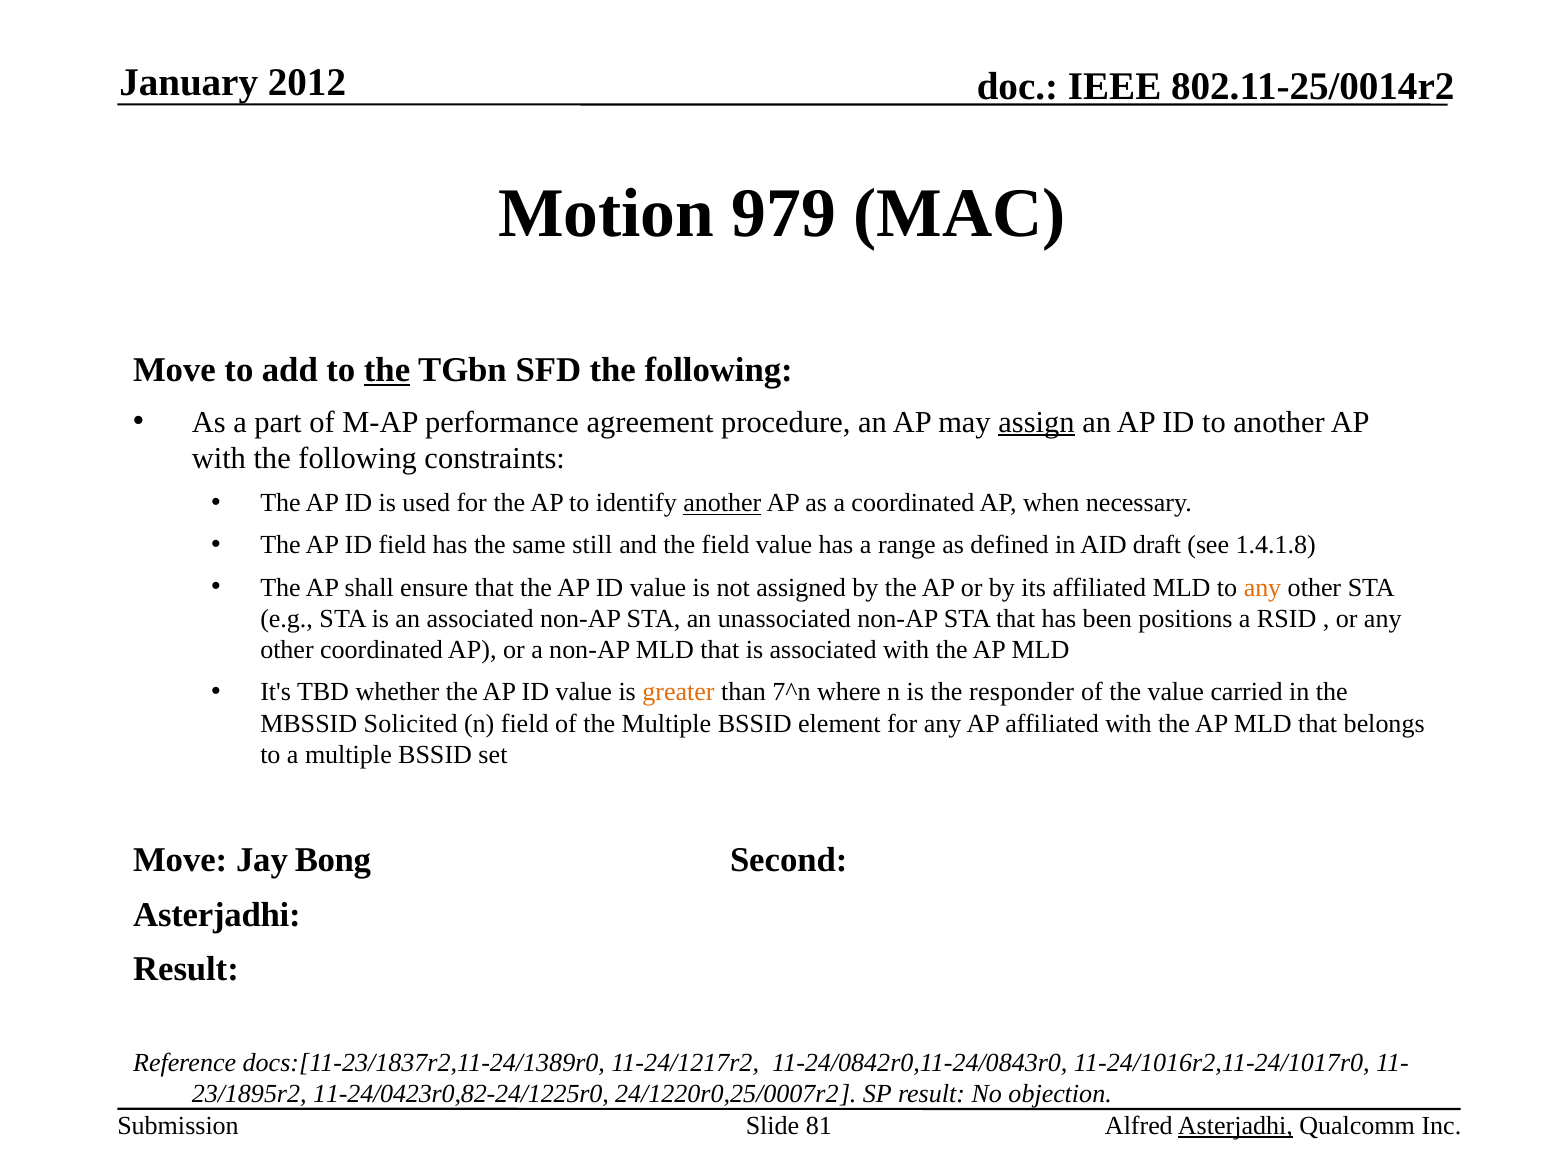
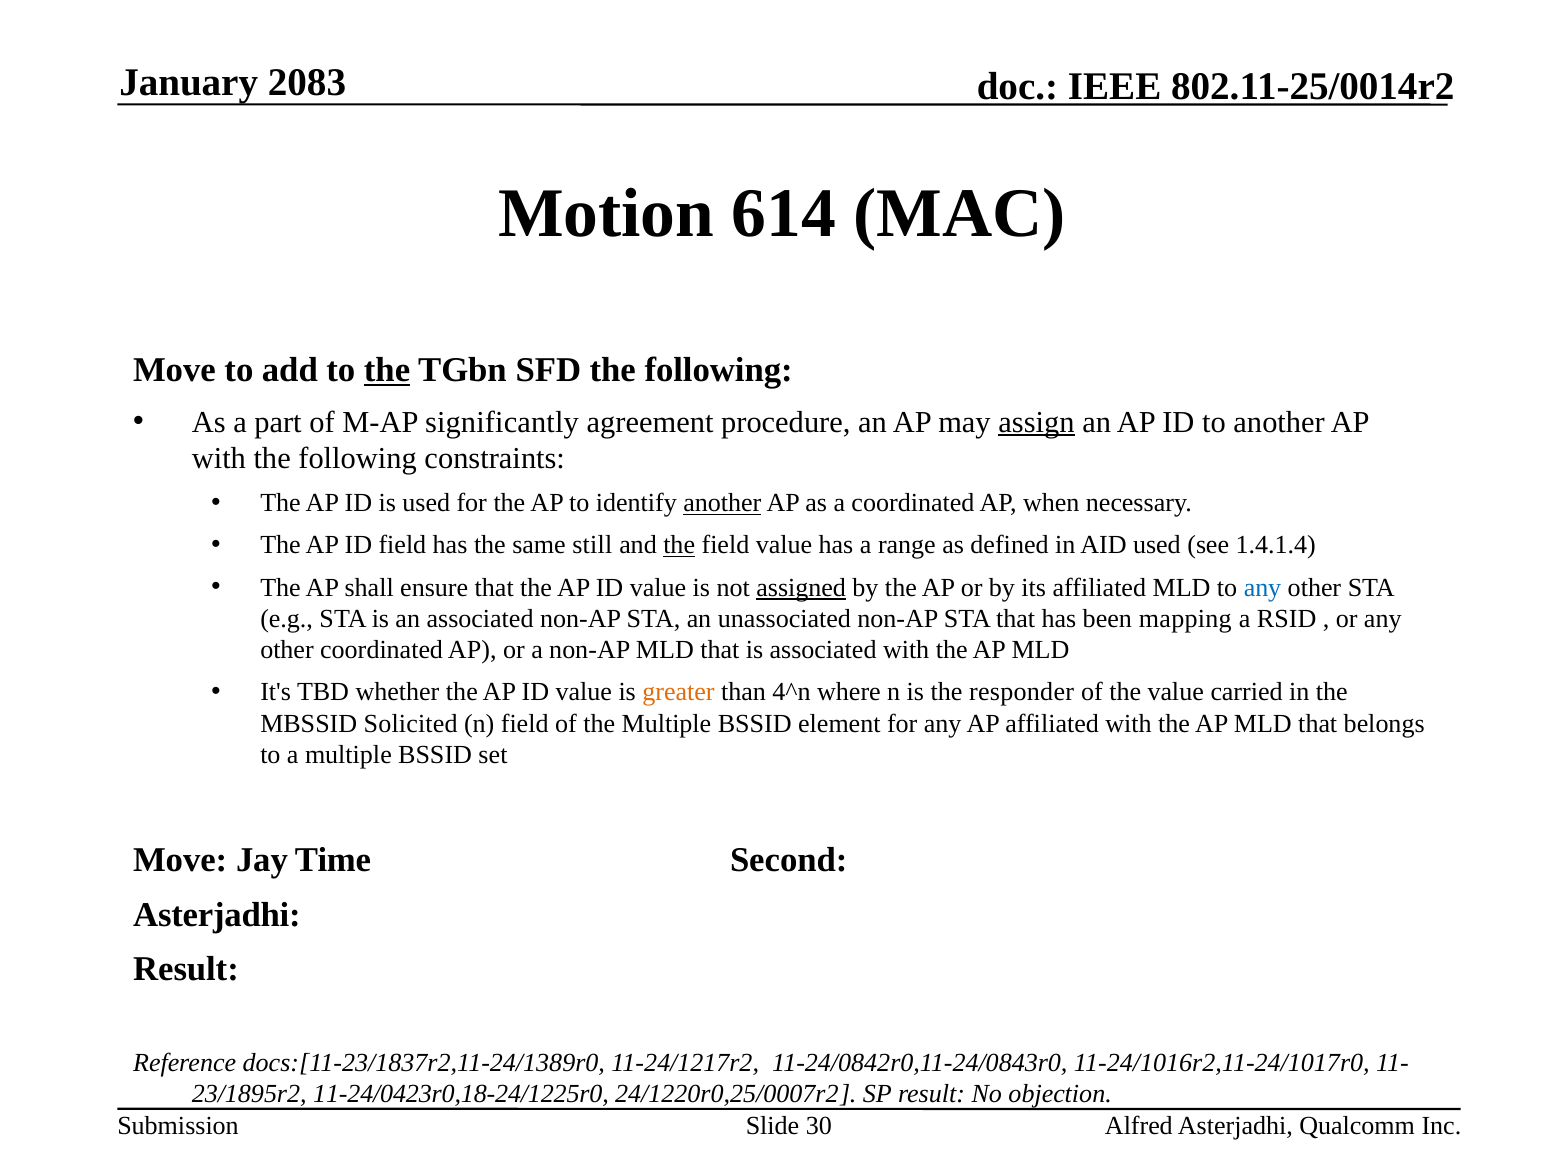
2012: 2012 -> 2083
979: 979 -> 614
performance: performance -> significantly
the at (679, 545) underline: none -> present
AID draft: draft -> used
1.4.1.8: 1.4.1.8 -> 1.4.1.4
assigned underline: none -> present
any at (1263, 587) colour: orange -> blue
positions: positions -> mapping
7^n: 7^n -> 4^n
Bong: Bong -> Time
11-24/0423r0,82-24/1225r0: 11-24/0423r0,82-24/1225r0 -> 11-24/0423r0,18-24/1225r0
81: 81 -> 30
Asterjadhi at (1235, 1126) underline: present -> none
